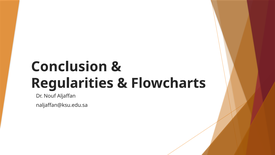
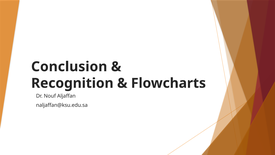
Regularities: Regularities -> Recognition
